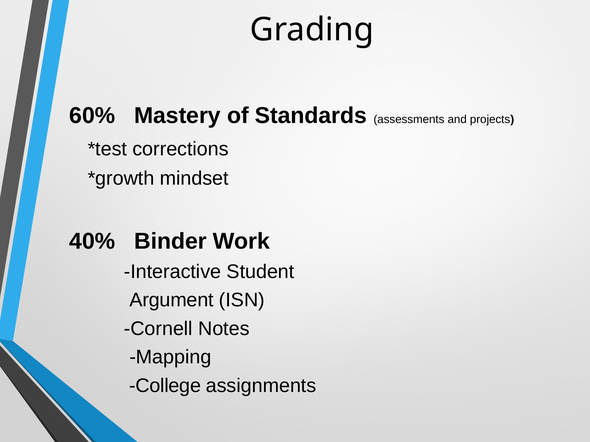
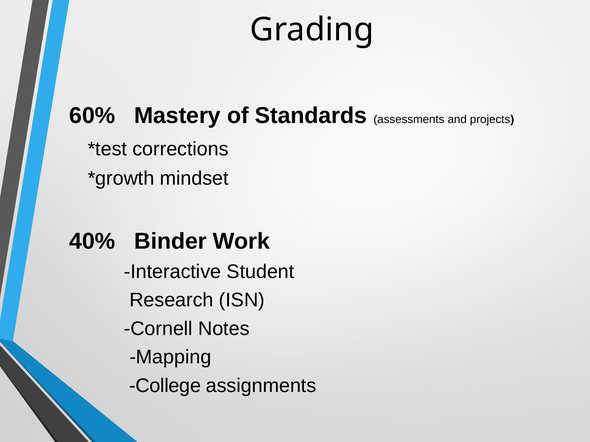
Argument: Argument -> Research
